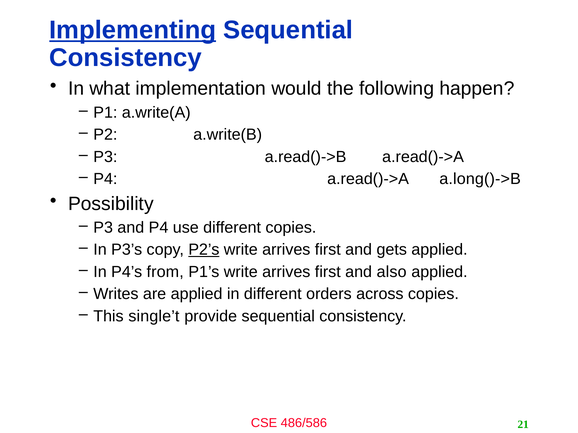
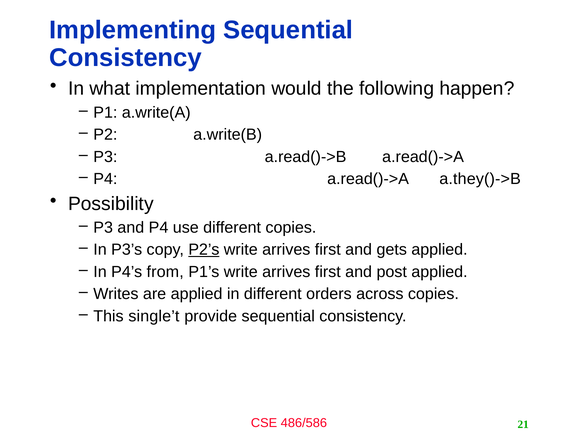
Implementing underline: present -> none
a.long()->B: a.long()->B -> a.they()->B
also: also -> post
